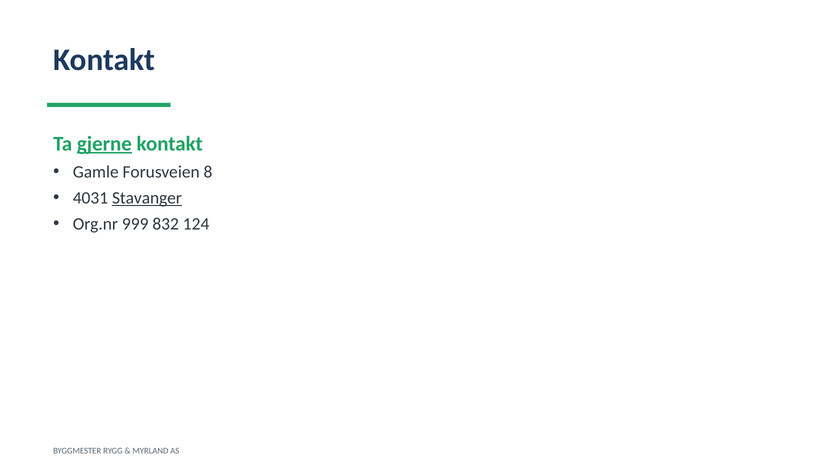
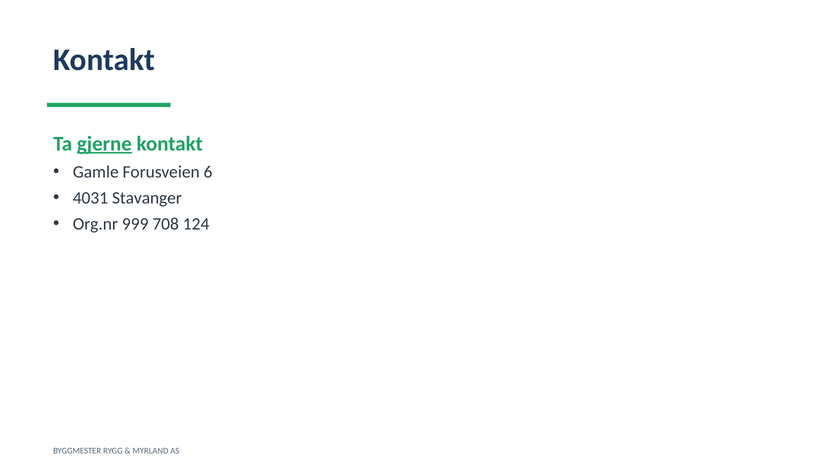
8: 8 -> 6
Stavanger underline: present -> none
832: 832 -> 708
